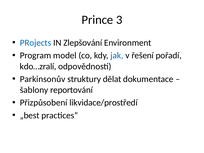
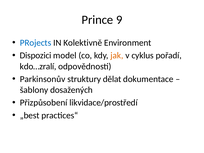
3: 3 -> 9
Zlepšování: Zlepšování -> Kolektivně
Program: Program -> Dispozici
jak colour: blue -> orange
řešení: řešení -> cyklus
reportování: reportování -> dosažených
